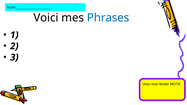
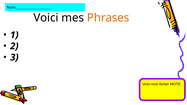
Phrases colour: blue -> orange
